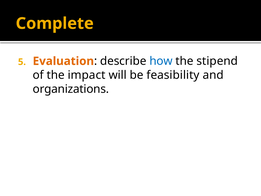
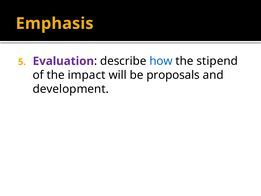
Complete: Complete -> Emphasis
Evaluation colour: orange -> purple
feasibility: feasibility -> proposals
organizations: organizations -> development
